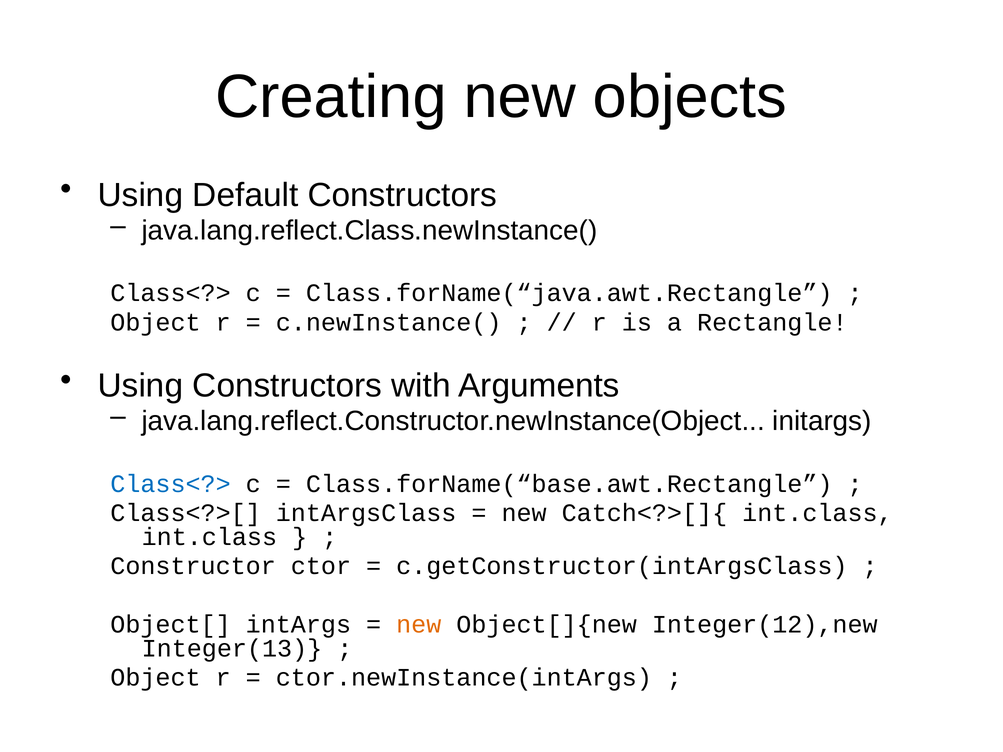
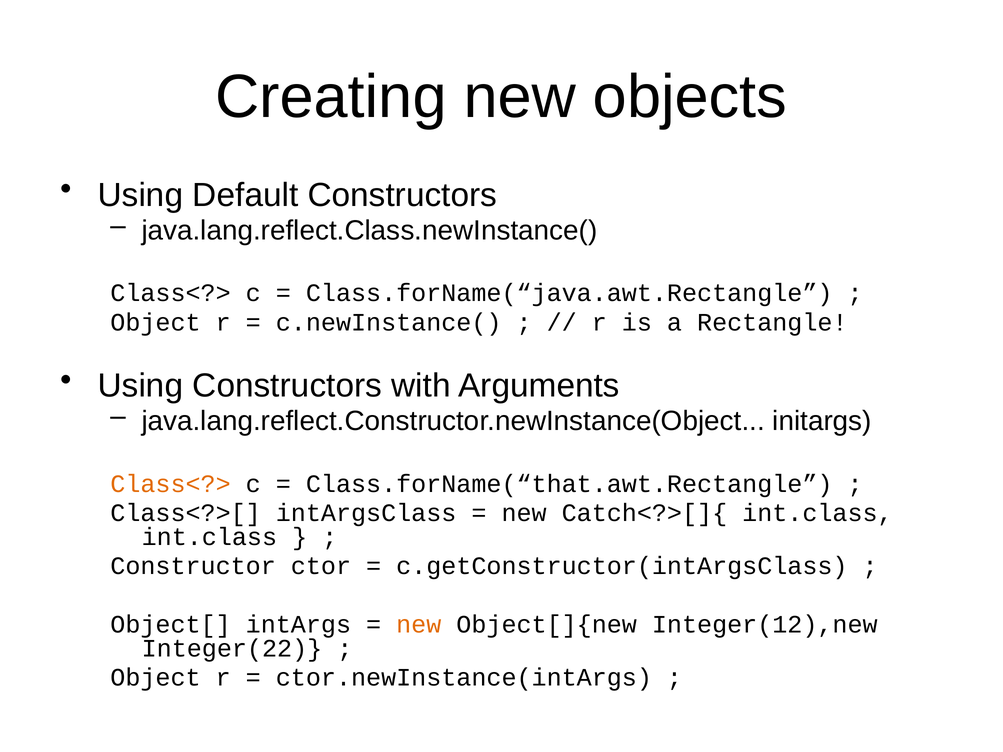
Class<?> at (171, 484) colour: blue -> orange
Class.forName(“base.awt.Rectangle: Class.forName(“base.awt.Rectangle -> Class.forName(“that.awt.Rectangle
Integer(13: Integer(13 -> Integer(22
